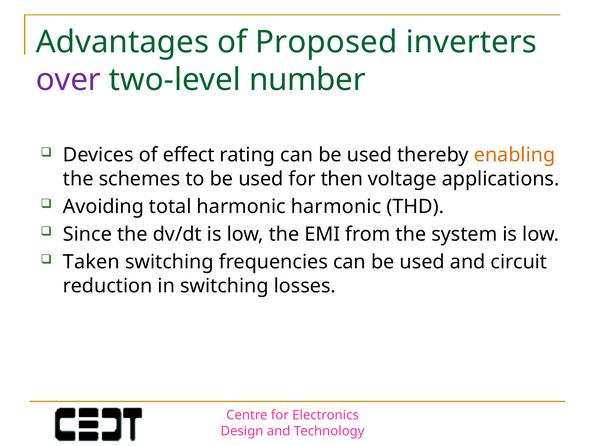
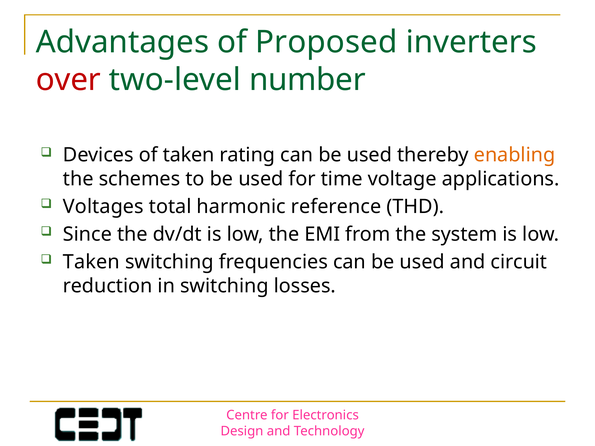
over colour: purple -> red
of effect: effect -> taken
then: then -> time
Avoiding: Avoiding -> Voltages
harmonic harmonic: harmonic -> reference
